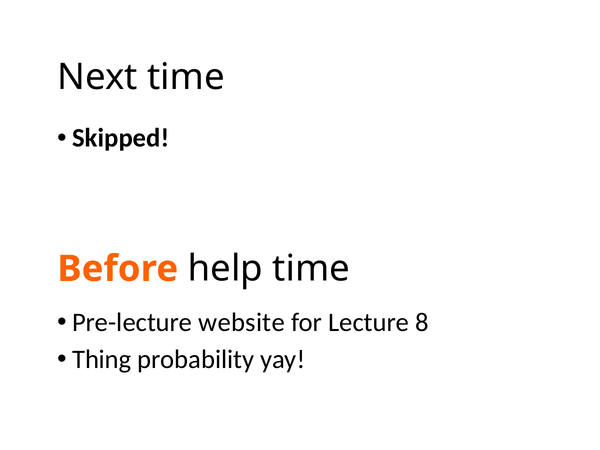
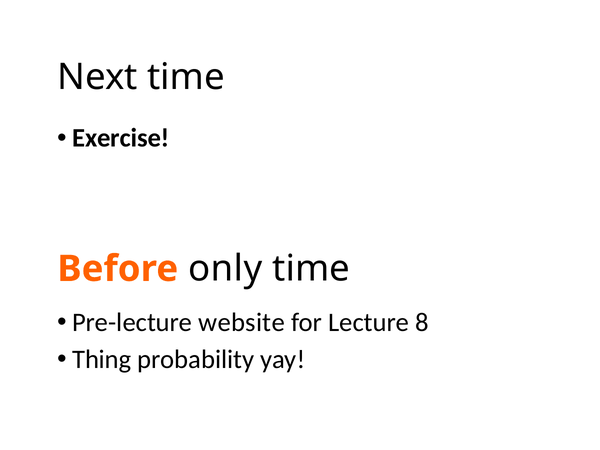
Skipped: Skipped -> Exercise
help: help -> only
